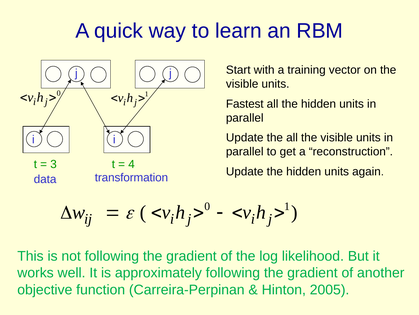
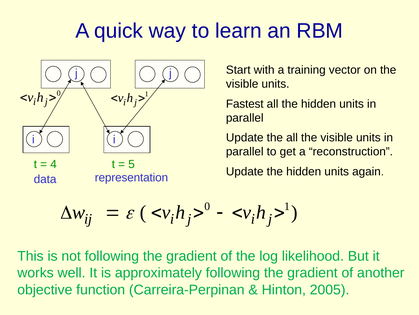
3: 3 -> 4
4: 4 -> 5
transformation: transformation -> representation
